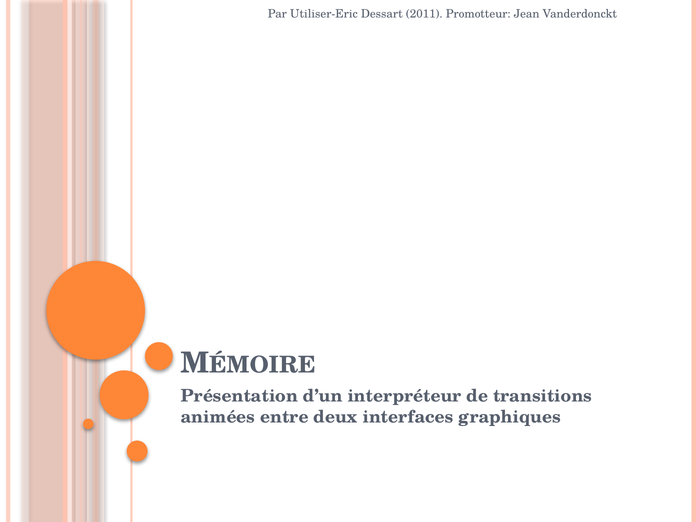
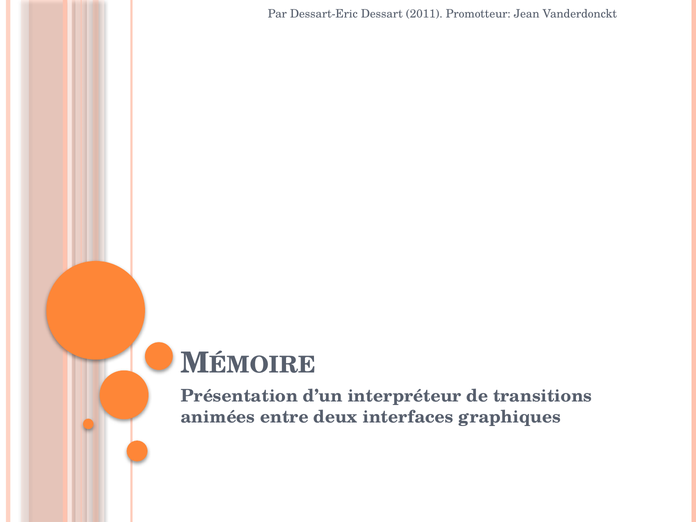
Utiliser-Eric: Utiliser-Eric -> Dessart-Eric
